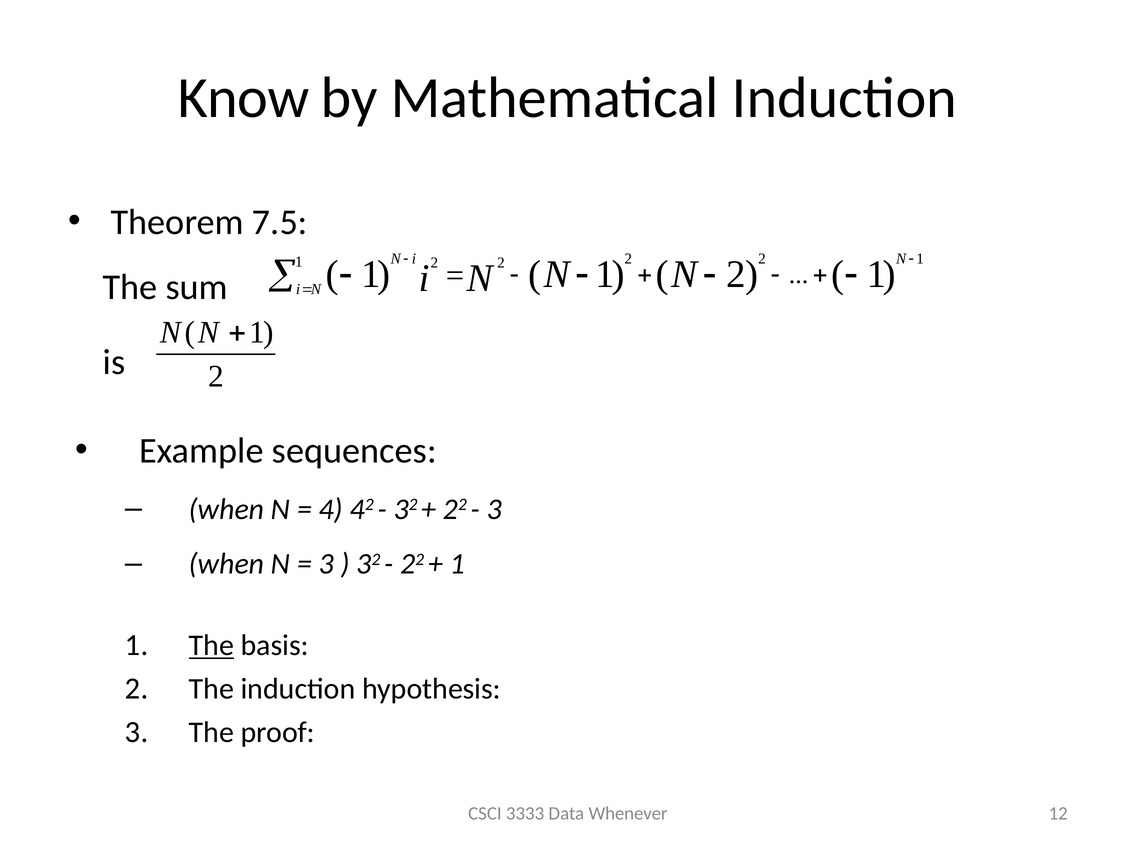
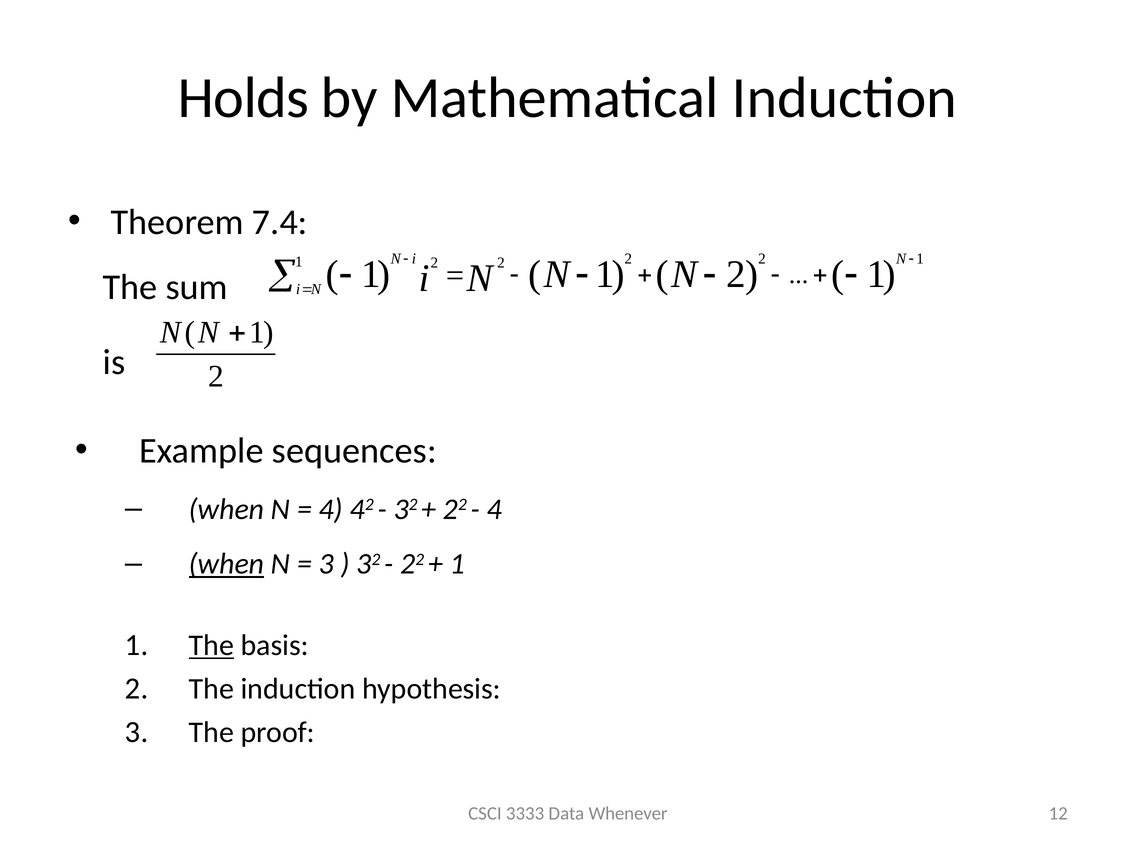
Know: Know -> Holds
7.5: 7.5 -> 7.4
3 at (494, 509): 3 -> 4
when at (227, 564) underline: none -> present
